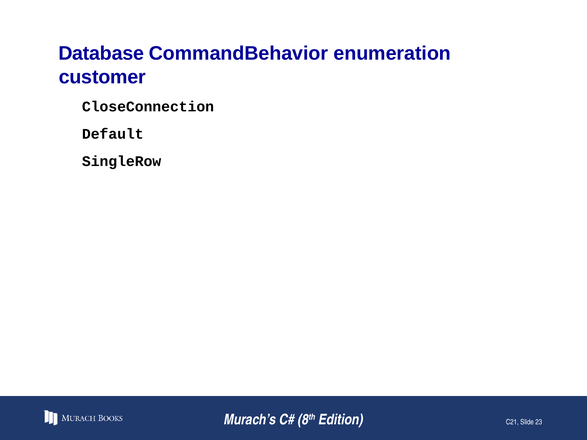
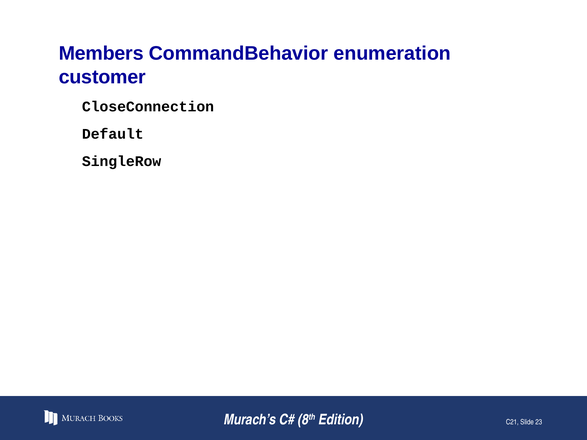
Database: Database -> Members
